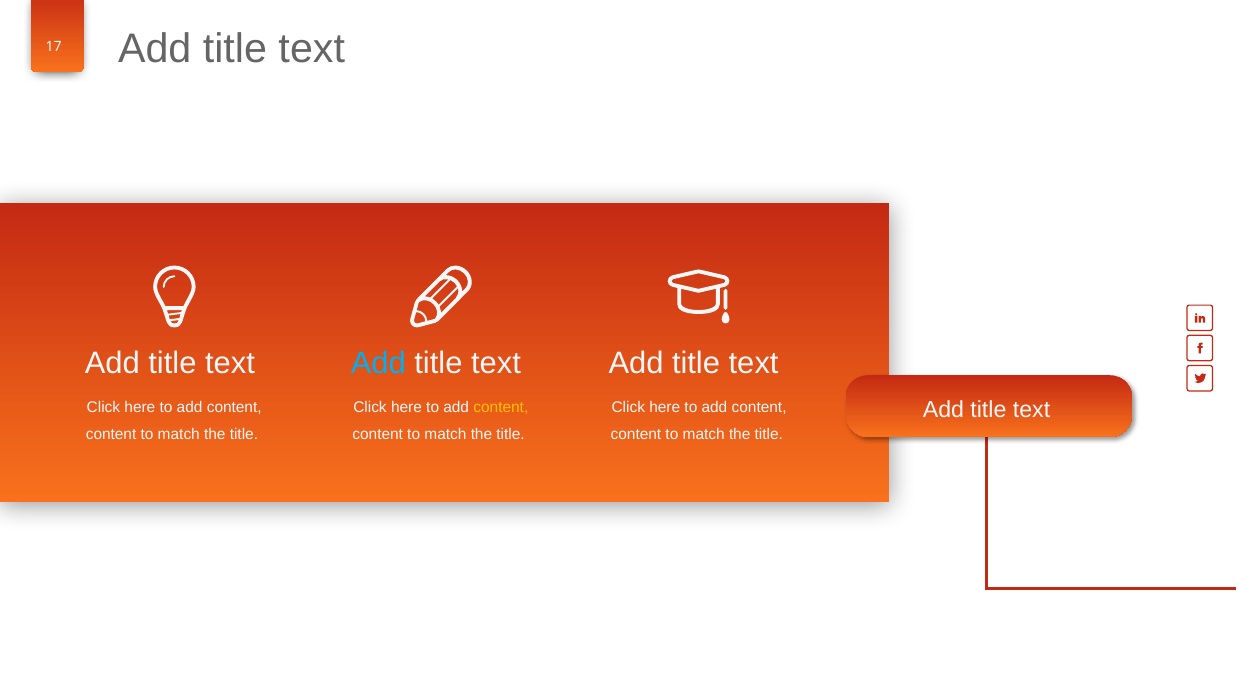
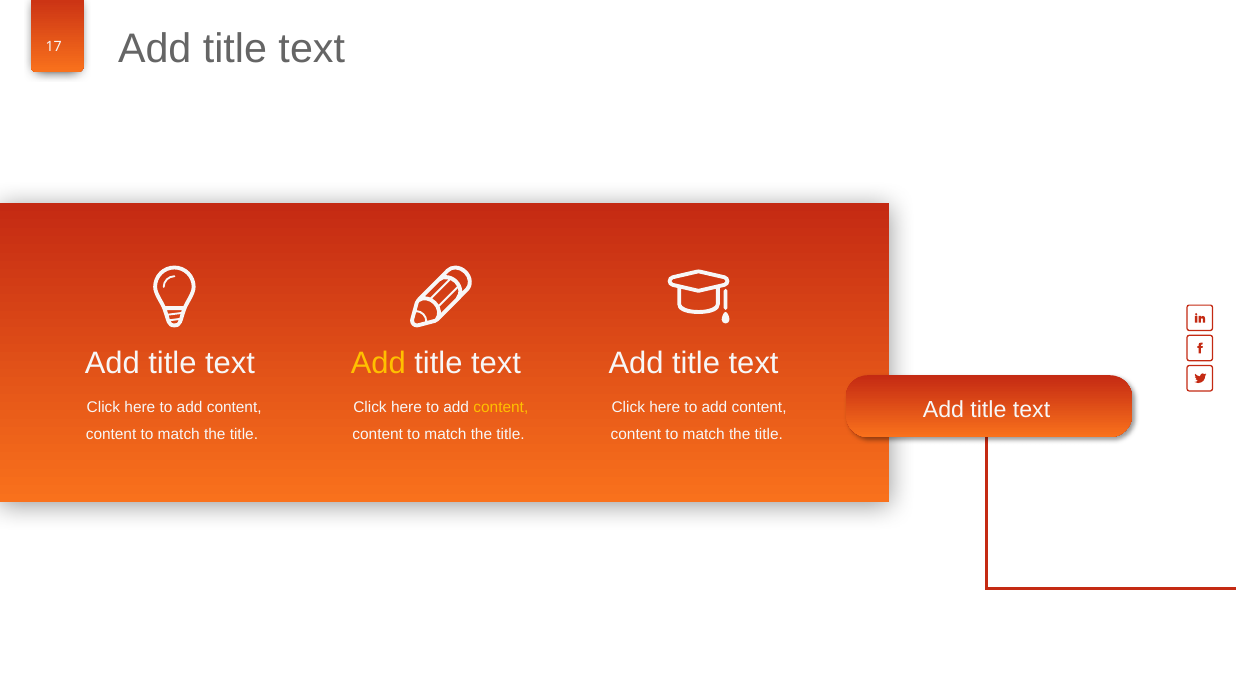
Add at (378, 363) colour: light blue -> yellow
